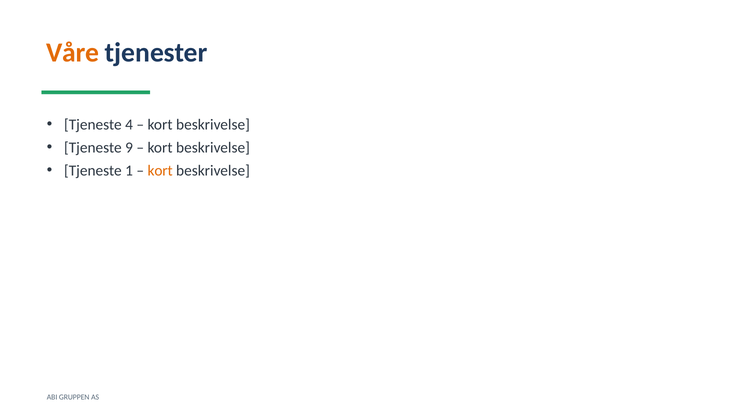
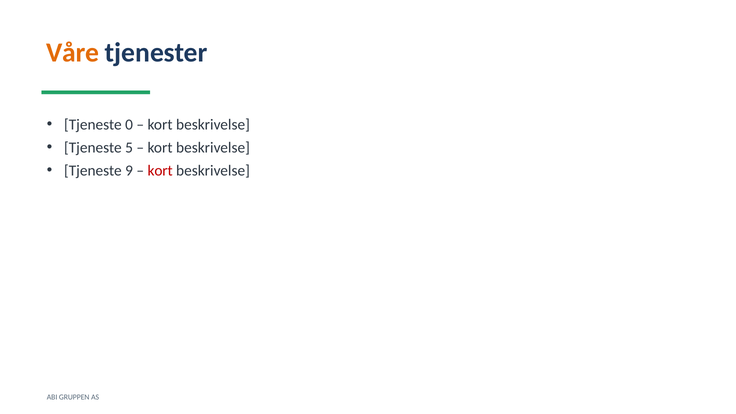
4: 4 -> 0
9: 9 -> 5
1: 1 -> 9
kort at (160, 171) colour: orange -> red
